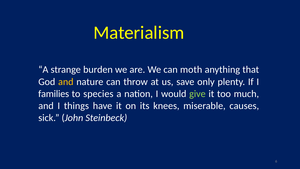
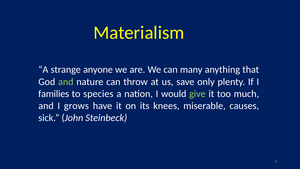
burden: burden -> anyone
moth: moth -> many
and at (66, 82) colour: yellow -> light green
things: things -> grows
